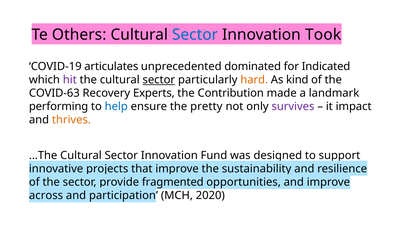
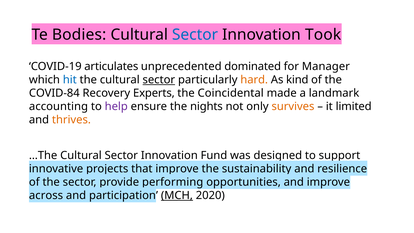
Others: Others -> Bodies
Indicated: Indicated -> Manager
hit colour: purple -> blue
COVID-63: COVID-63 -> COVID-84
Contribution: Contribution -> Coincidental
performing: performing -> accounting
help colour: blue -> purple
pretty: pretty -> nights
survives colour: purple -> orange
impact: impact -> limited
fragmented: fragmented -> performing
MCH underline: none -> present
